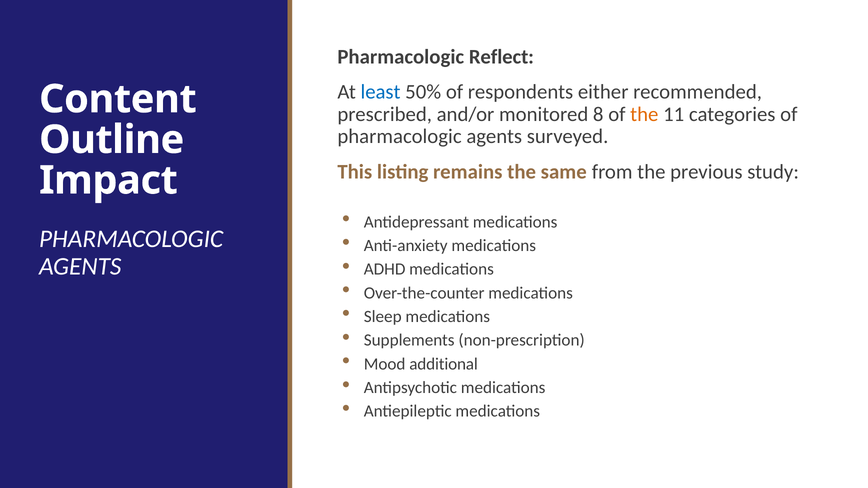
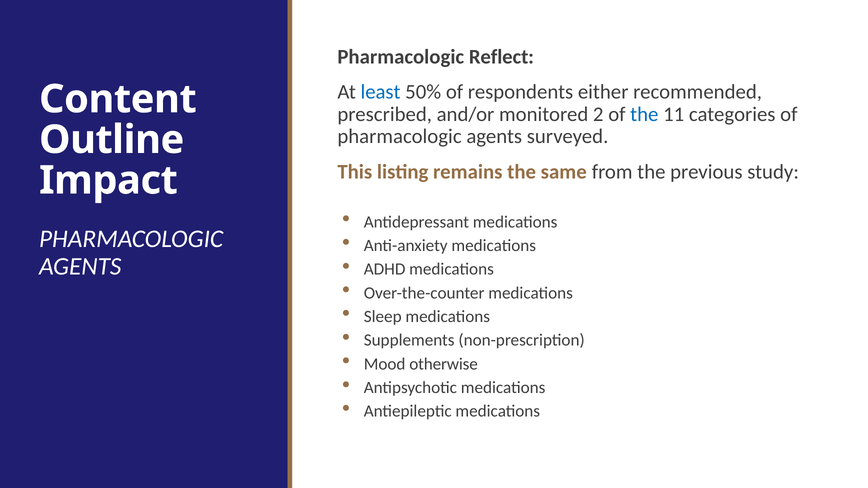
8: 8 -> 2
the at (644, 114) colour: orange -> blue
additional: additional -> otherwise
